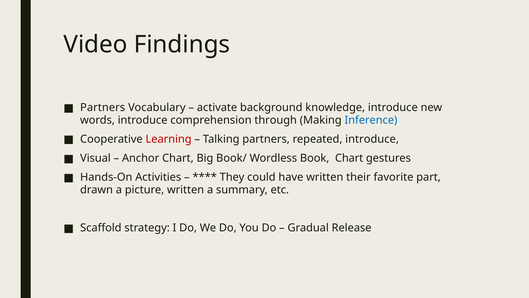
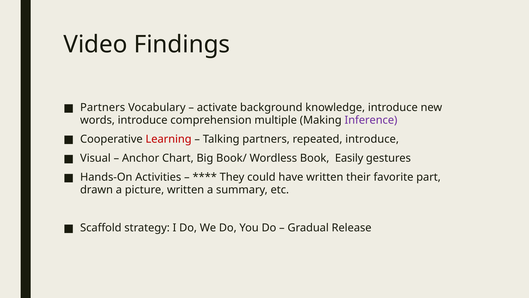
through: through -> multiple
Inference colour: blue -> purple
Book Chart: Chart -> Easily
